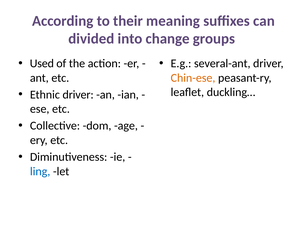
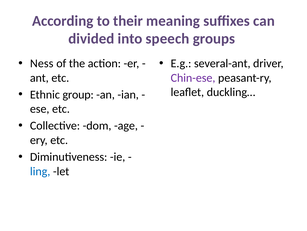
change: change -> speech
Used: Used -> Ness
Chin-ese colour: orange -> purple
Ethnic driver: driver -> group
